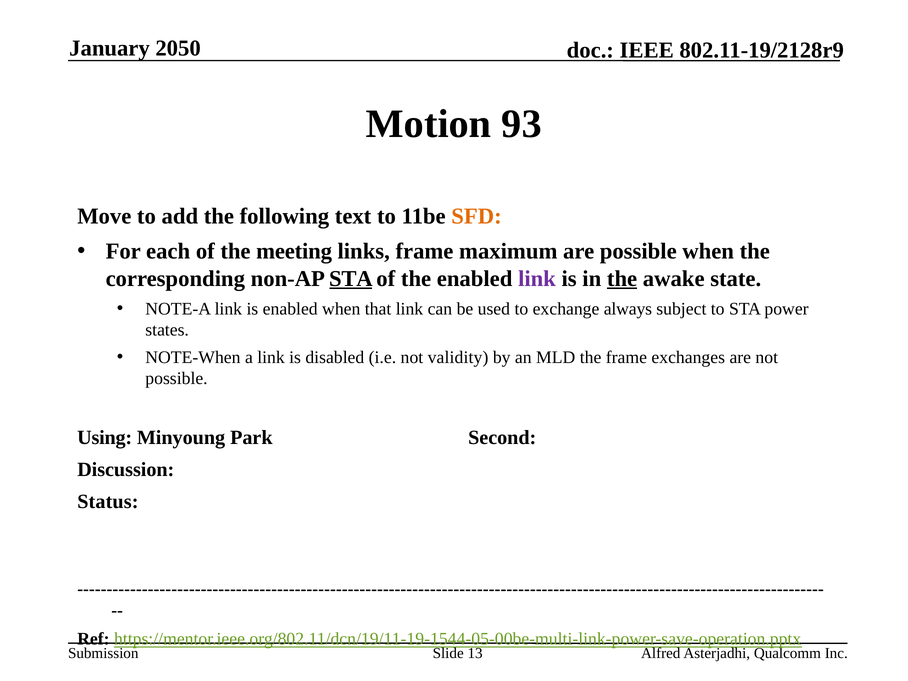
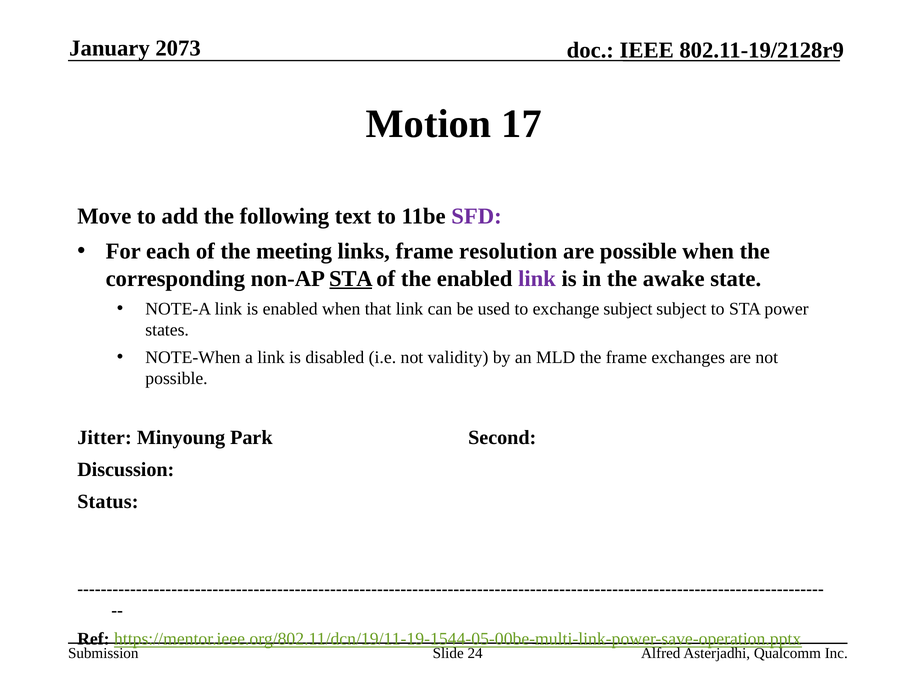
2050: 2050 -> 2073
93: 93 -> 17
SFD colour: orange -> purple
maximum: maximum -> resolution
the at (622, 279) underline: present -> none
exchange always: always -> subject
Using: Using -> Jitter
13: 13 -> 24
